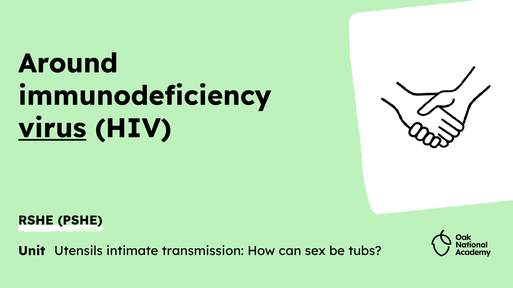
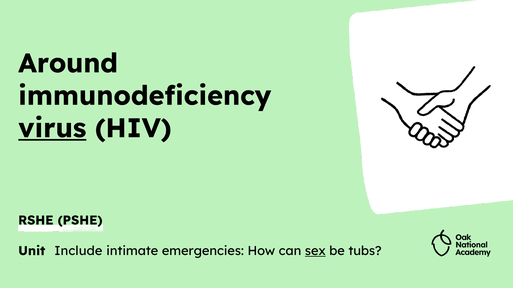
Utensils: Utensils -> Include
transmission: transmission -> emergencies
sex underline: none -> present
